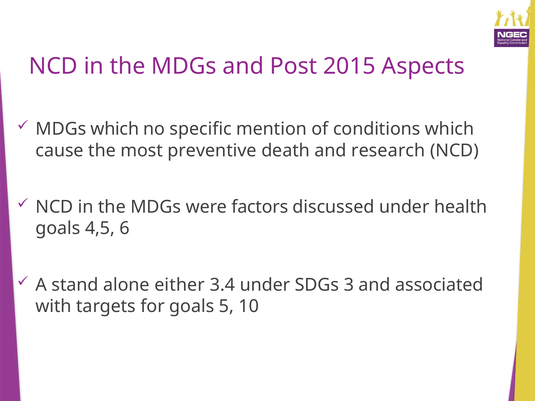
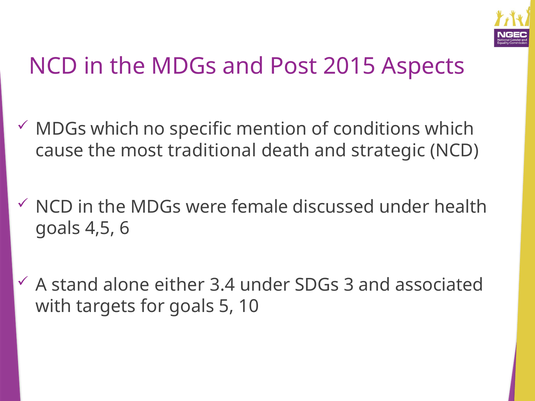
preventive: preventive -> traditional
research: research -> strategic
factors: factors -> female
